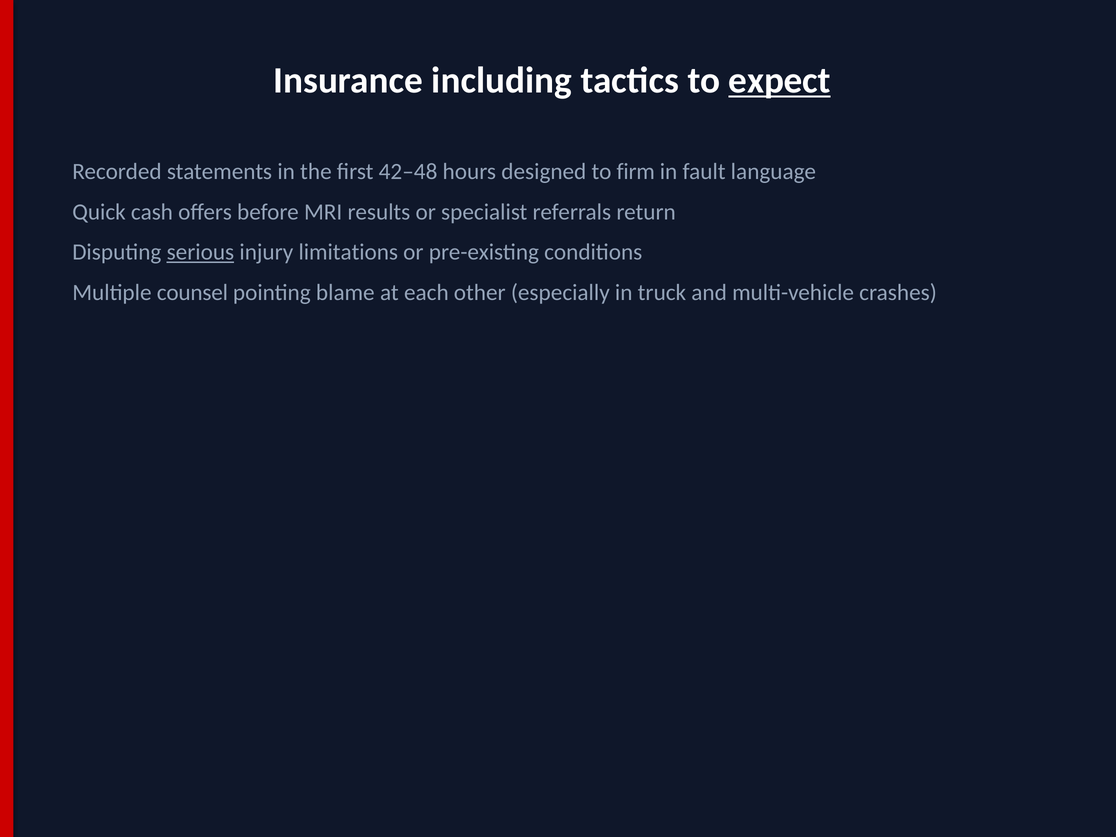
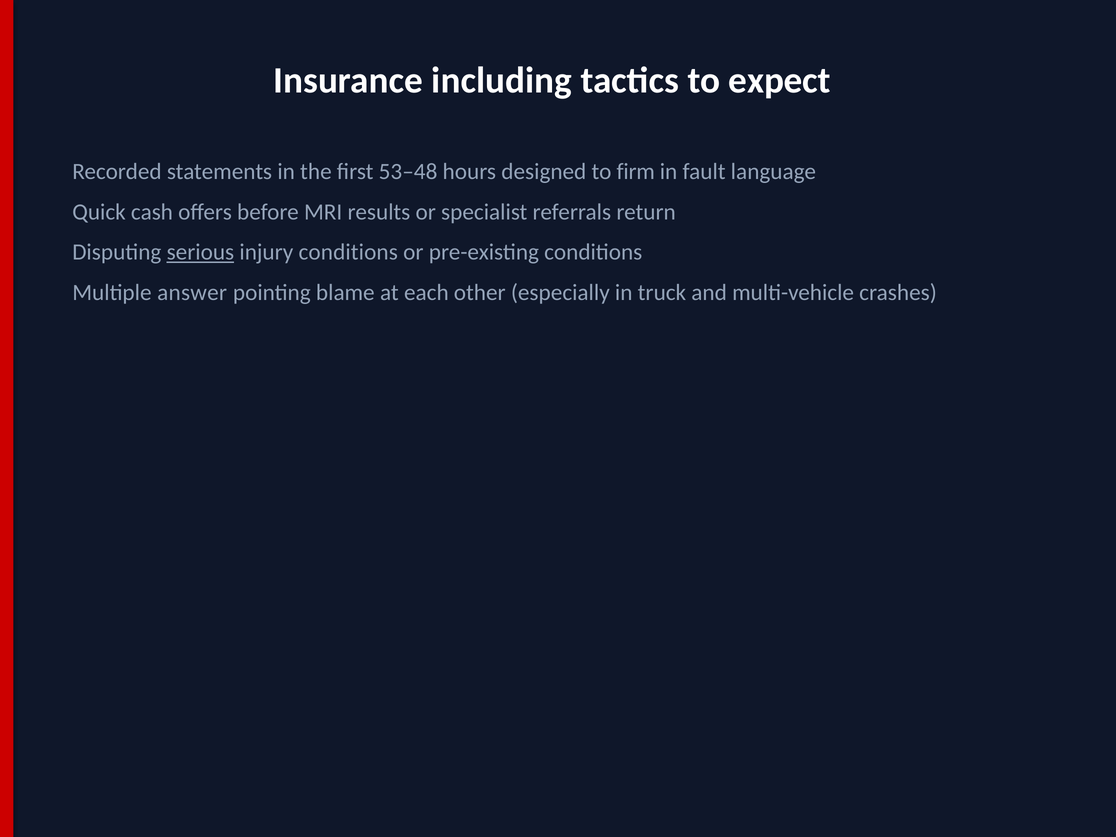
expect underline: present -> none
42–48: 42–48 -> 53–48
injury limitations: limitations -> conditions
counsel: counsel -> answer
